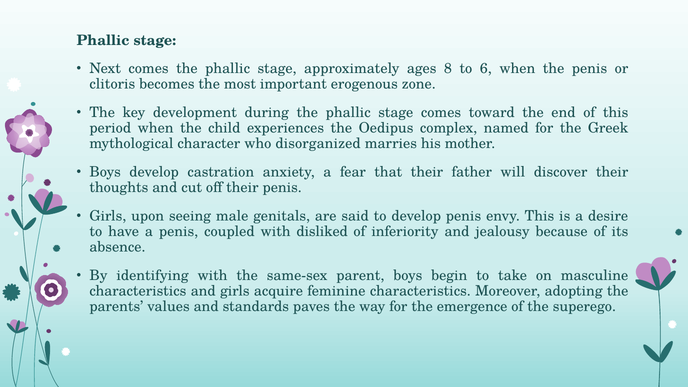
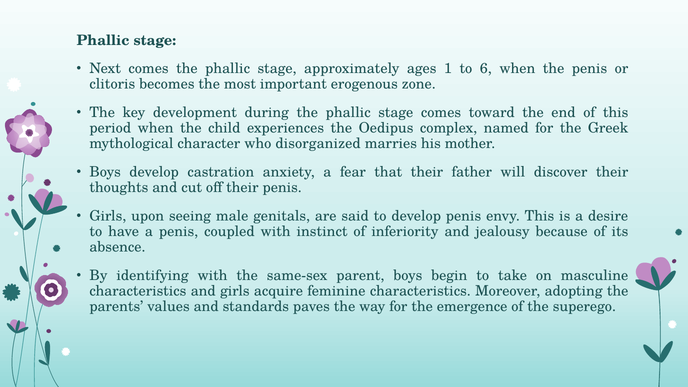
8: 8 -> 1
disliked: disliked -> instinct
